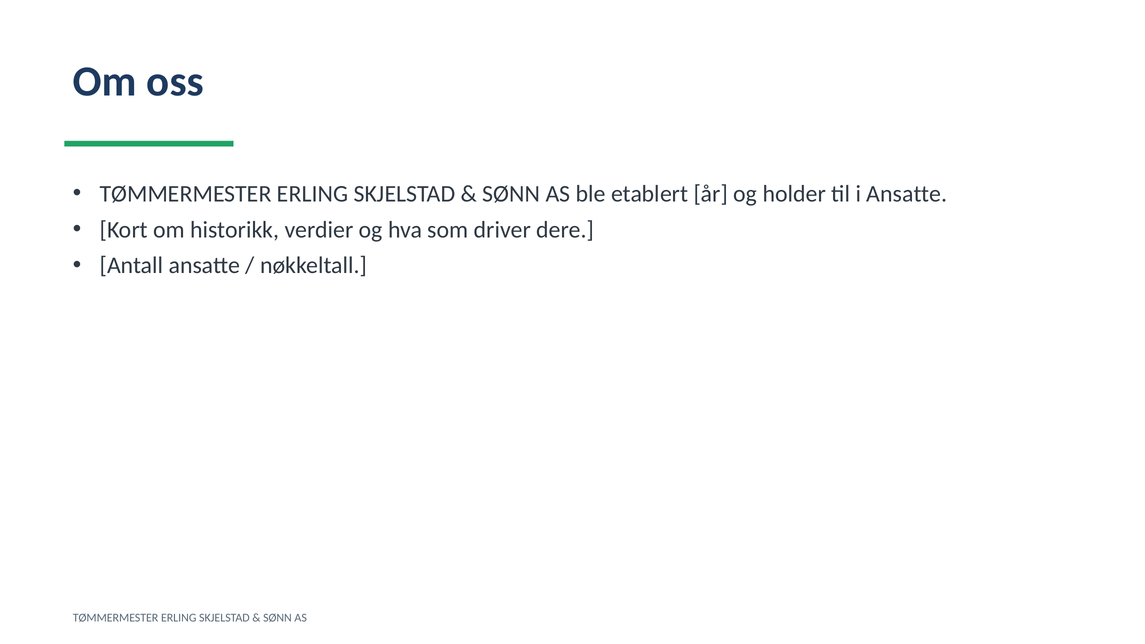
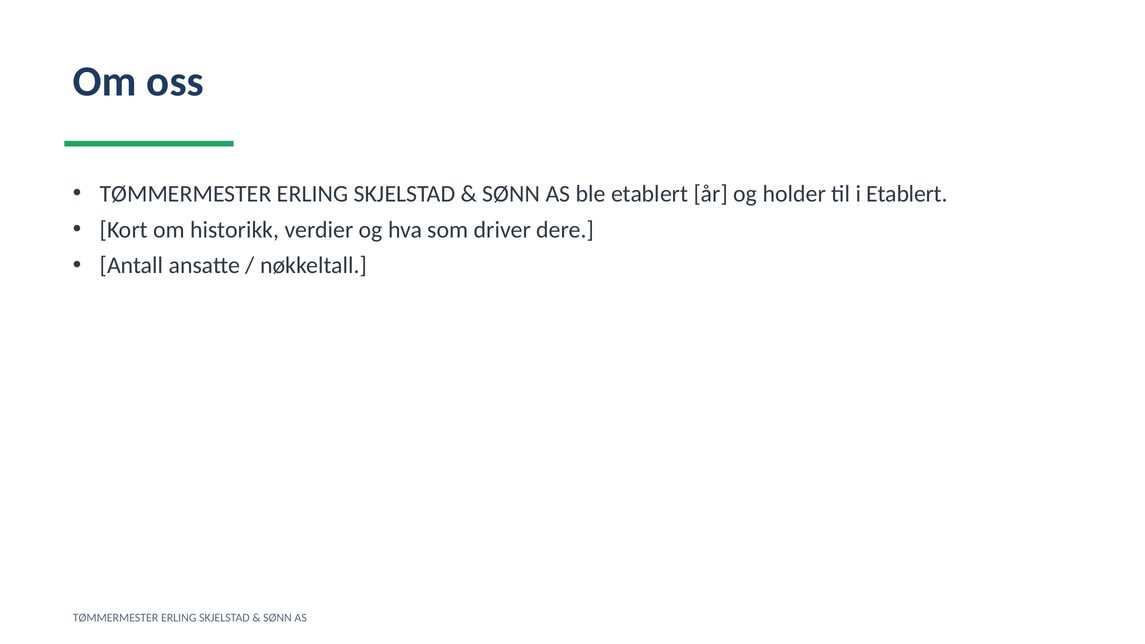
i Ansatte: Ansatte -> Etablert
